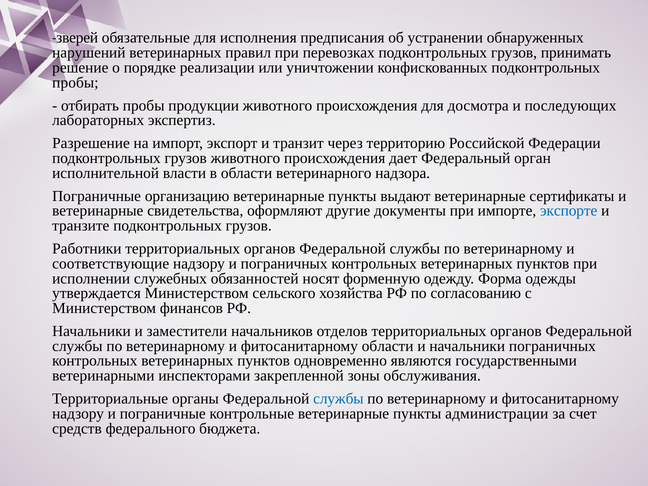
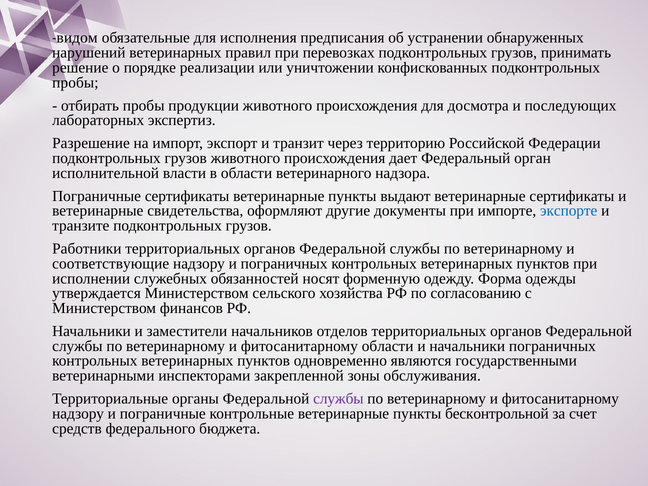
зверей: зверей -> видом
Пограничные организацию: организацию -> сертификаты
службы at (338, 399) colour: blue -> purple
администрации: администрации -> бесконтрольной
